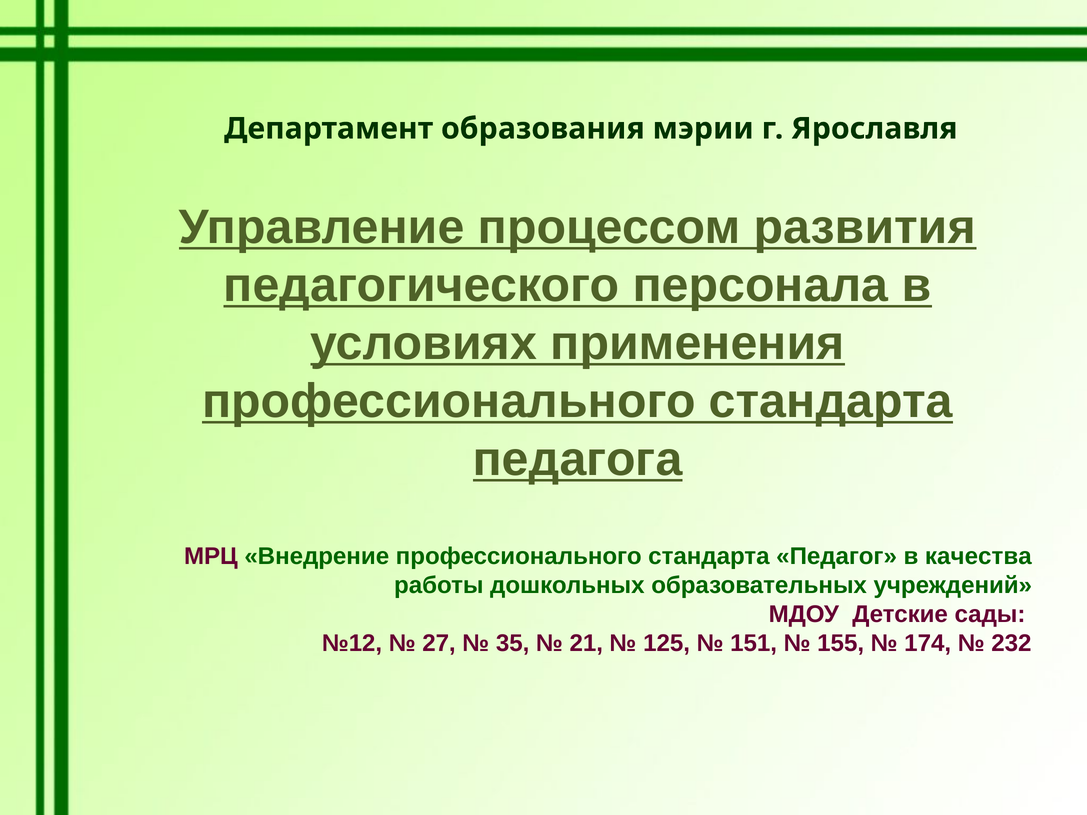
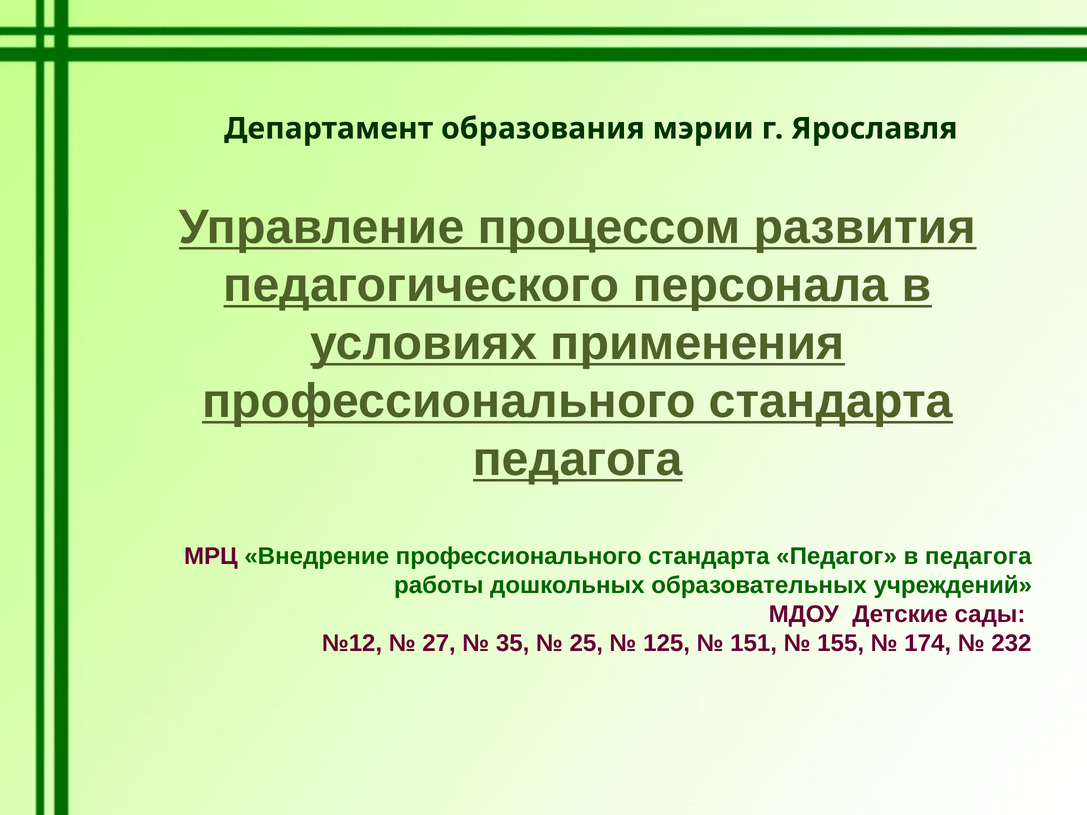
в качества: качества -> педагога
21: 21 -> 25
